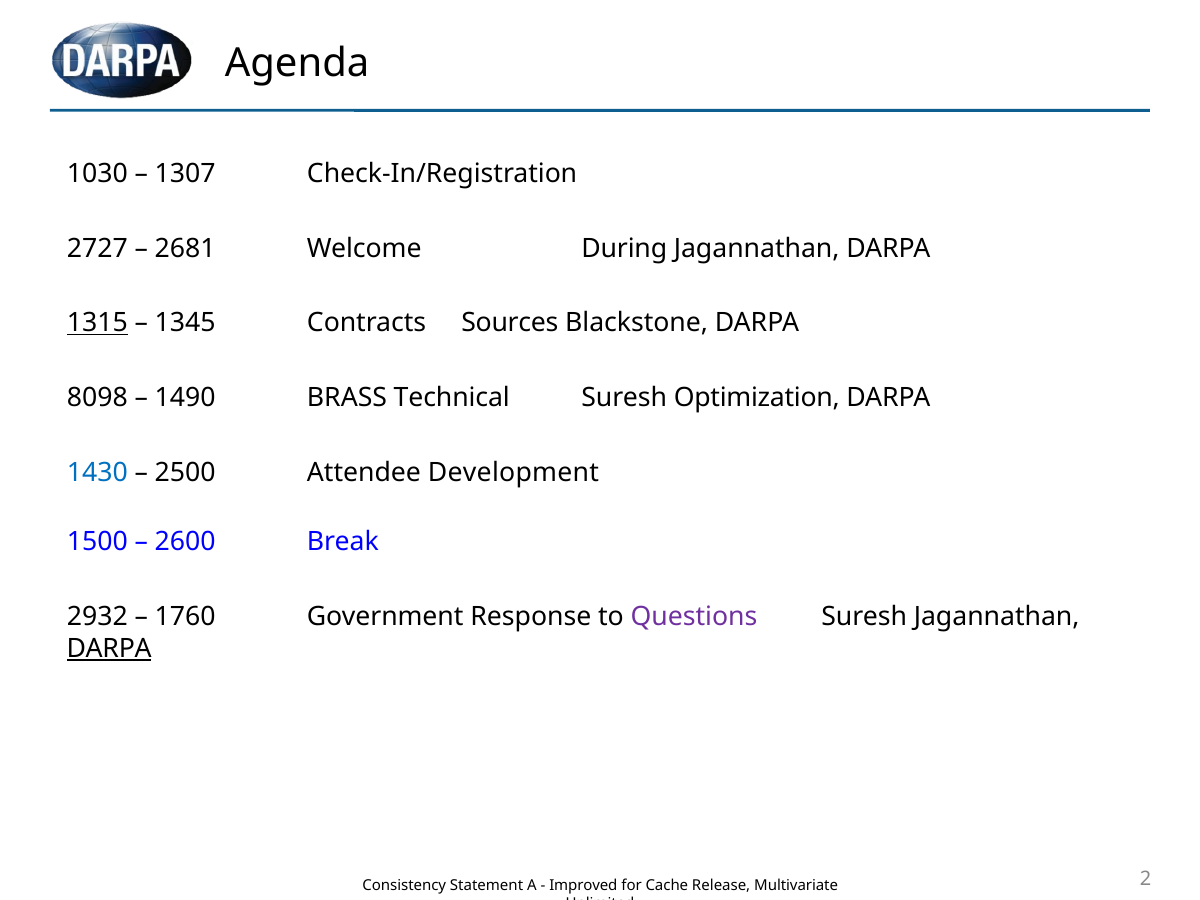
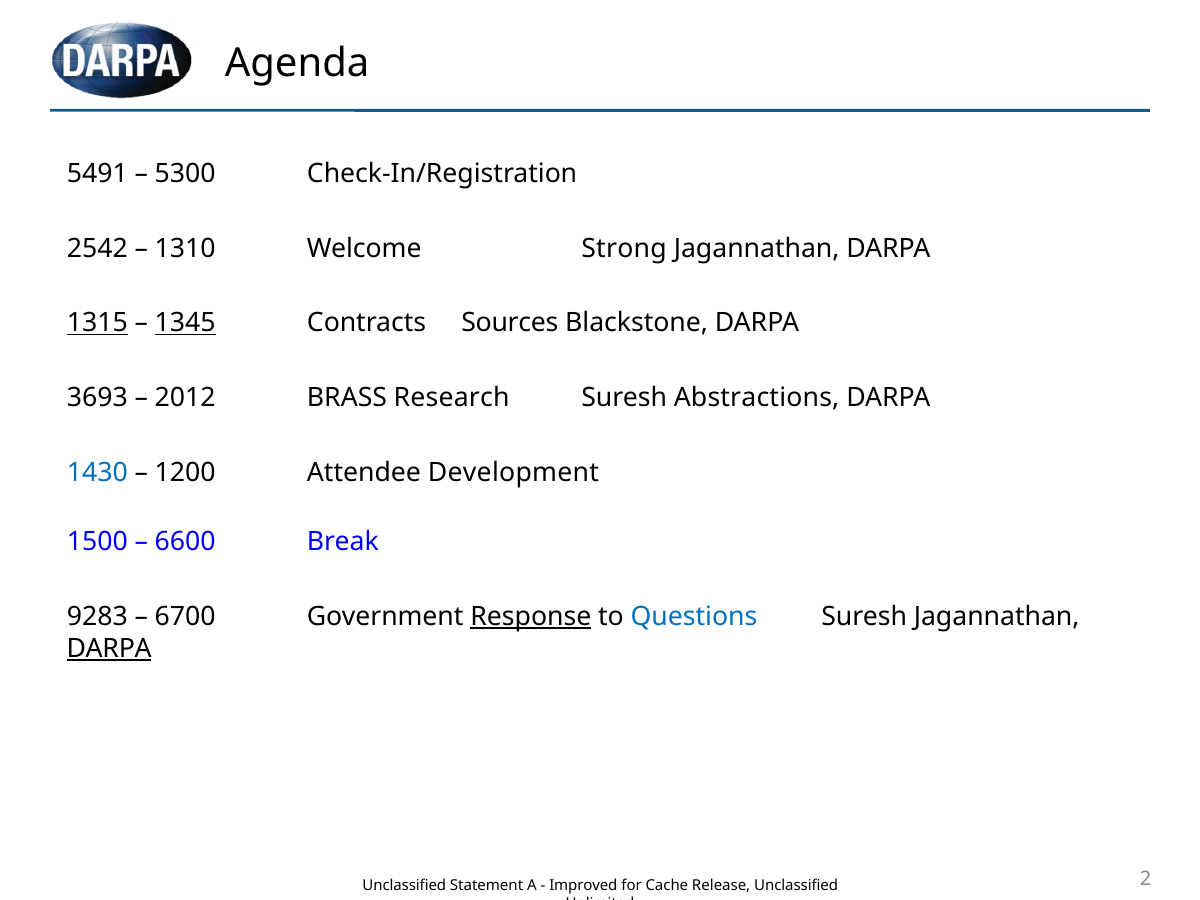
1030: 1030 -> 5491
1307: 1307 -> 5300
2727: 2727 -> 2542
2681: 2681 -> 1310
During: During -> Strong
1345 underline: none -> present
8098: 8098 -> 3693
1490: 1490 -> 2012
Technical: Technical -> Research
Optimization: Optimization -> Abstractions
2500: 2500 -> 1200
2600: 2600 -> 6600
2932: 2932 -> 9283
1760: 1760 -> 6700
Response underline: none -> present
Questions colour: purple -> blue
Consistency at (404, 886): Consistency -> Unclassified
Release Multivariate: Multivariate -> Unclassified
